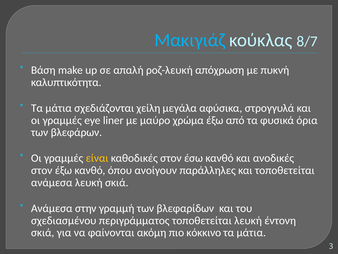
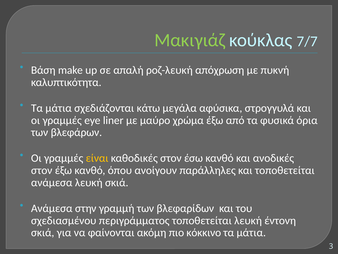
Μακιγιάζ colour: light blue -> light green
8/7: 8/7 -> 7/7
χείλη: χείλη -> κάτω
